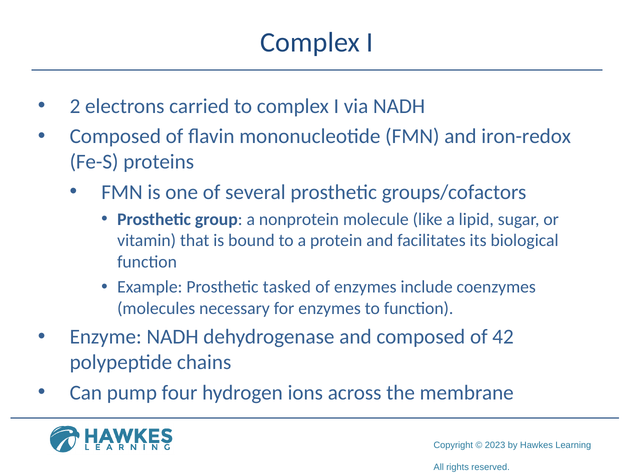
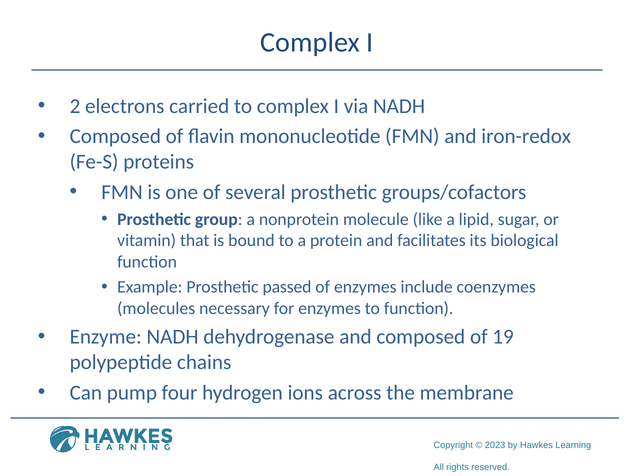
tasked: tasked -> passed
42: 42 -> 19
